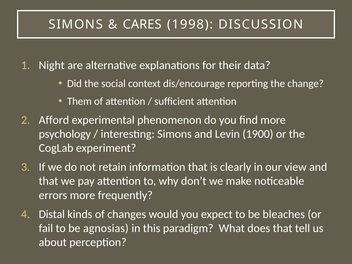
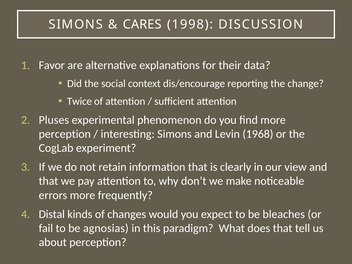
Night: Night -> Favor
Them: Them -> Twice
Afford: Afford -> Pluses
psychology at (65, 134): psychology -> perception
1900: 1900 -> 1968
